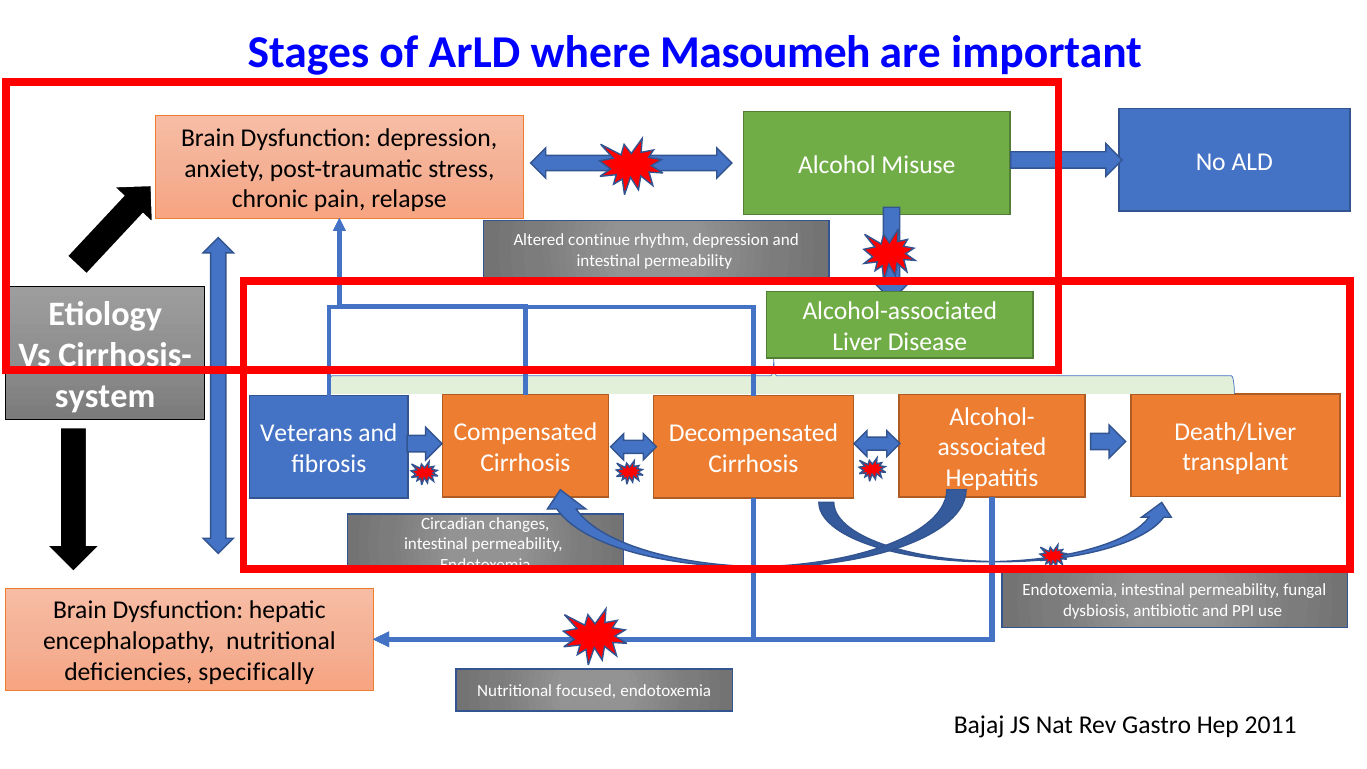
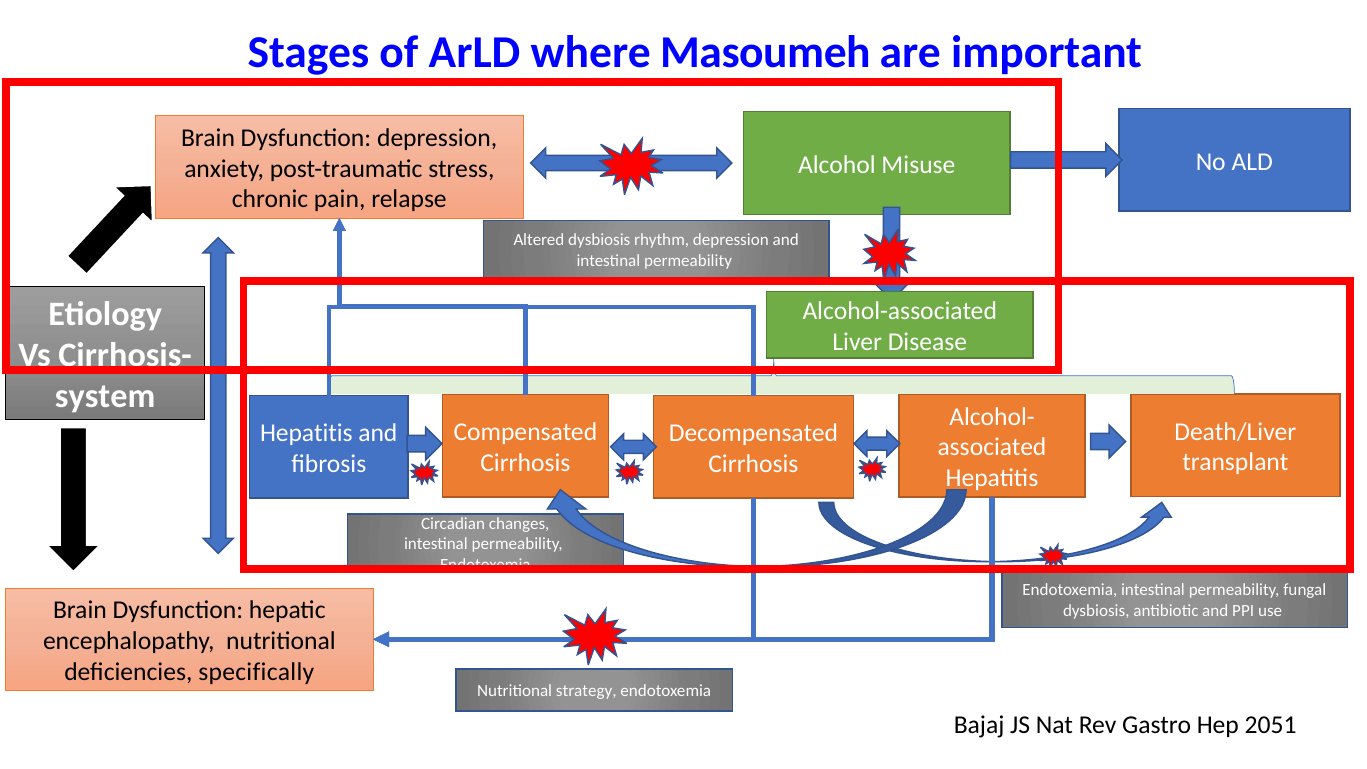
Altered continue: continue -> dysbiosis
Veterans at (306, 433): Veterans -> Hepatitis
focused: focused -> strategy
2011: 2011 -> 2051
